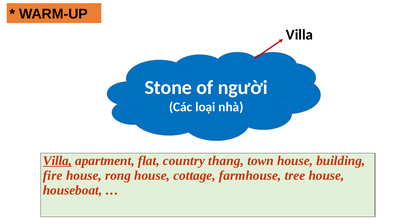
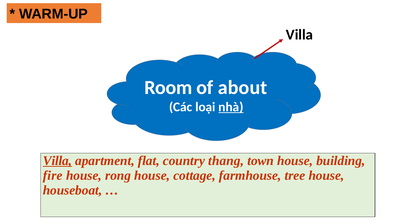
Stone: Stone -> Room
người: người -> about
nhà underline: none -> present
